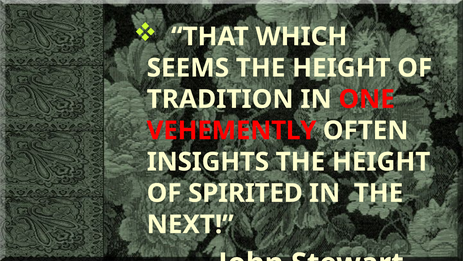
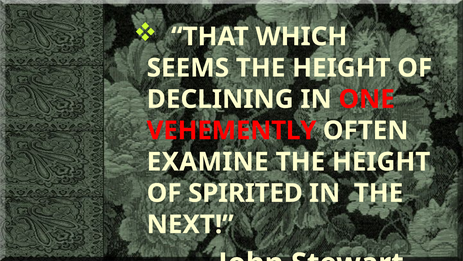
TRADITION: TRADITION -> DECLINING
INSIGHTS: INSIGHTS -> EXAMINE
